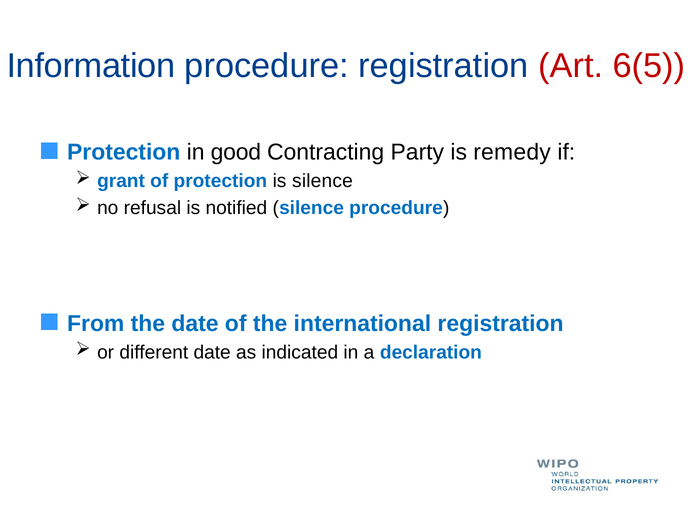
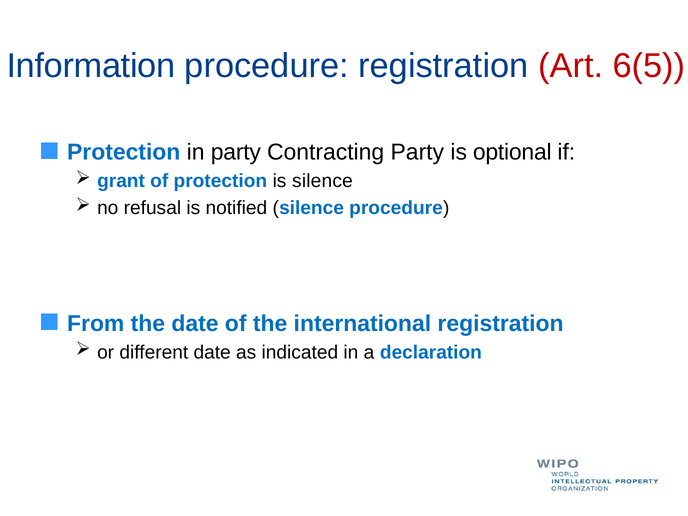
in good: good -> party
remedy: remedy -> optional
